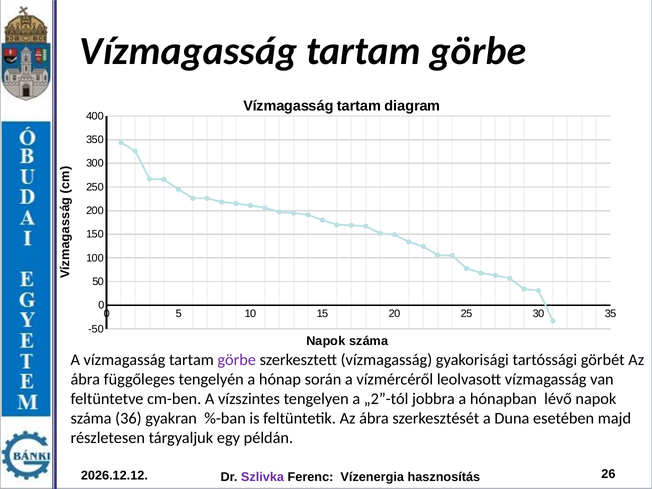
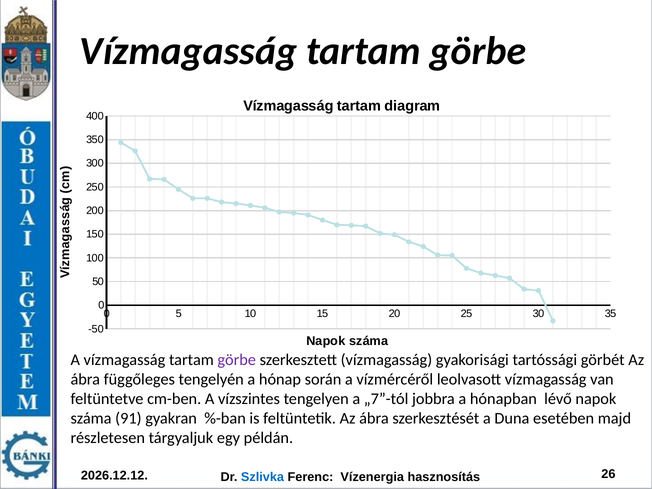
„2”-tól: „2”-tól -> „7”-tól
36: 36 -> 91
Szlivka colour: purple -> blue
